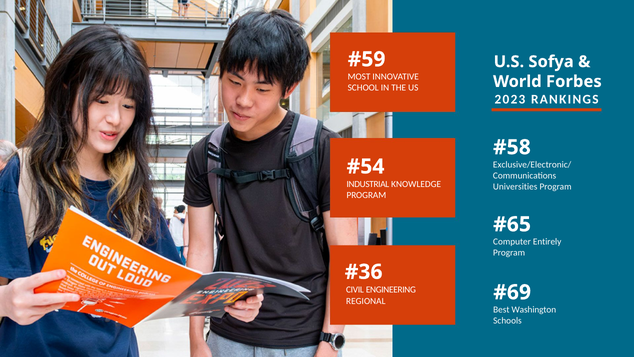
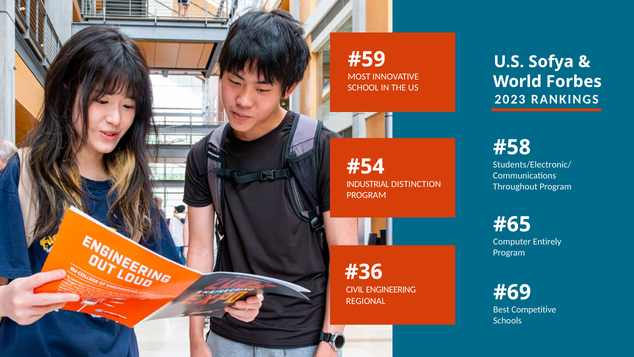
Exclusive/Electronic/: Exclusive/Electronic/ -> Students/Electronic/
KNOWLEDGE: KNOWLEDGE -> DISTINCTION
Universities: Universities -> Throughout
Washington: Washington -> Competitive
